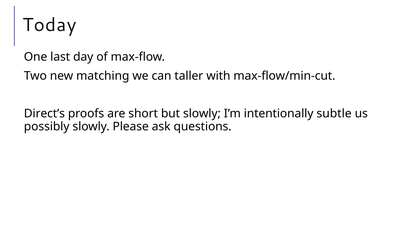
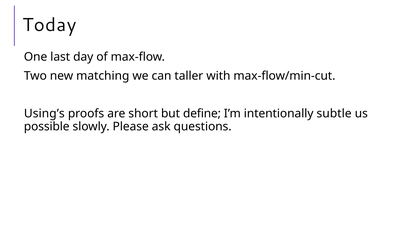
Direct’s: Direct’s -> Using’s
but slowly: slowly -> define
possibly: possibly -> possible
